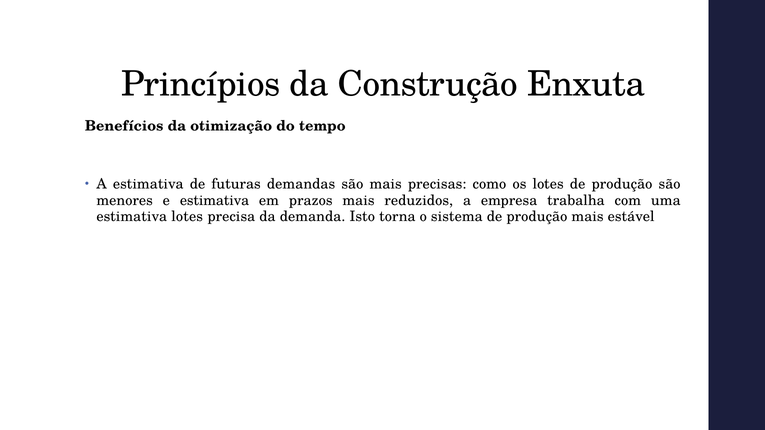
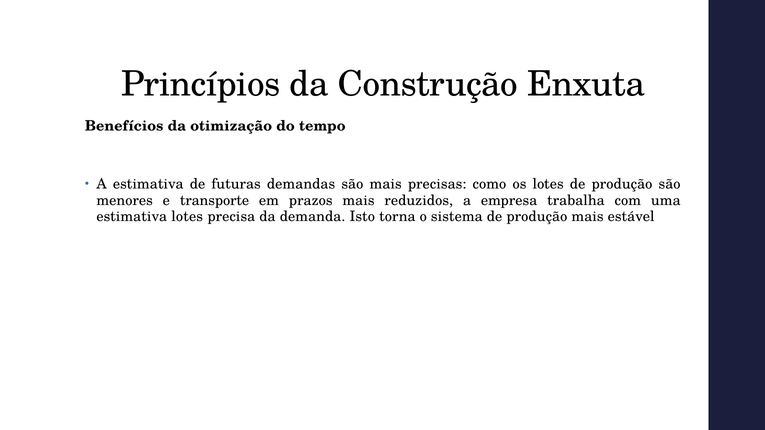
e estimativa: estimativa -> transporte
